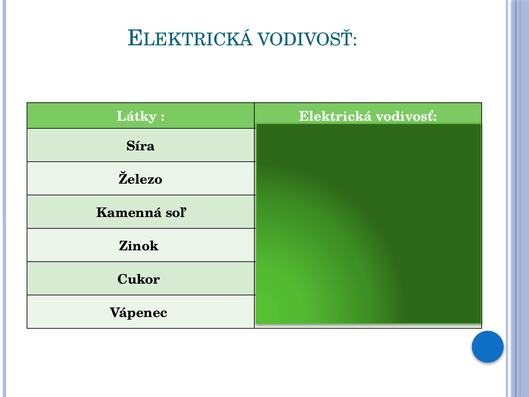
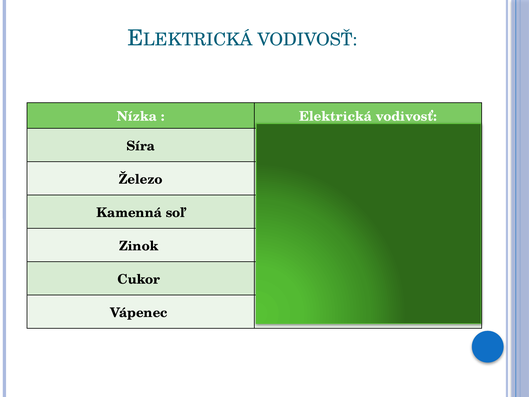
Látky: Látky -> Nízka
